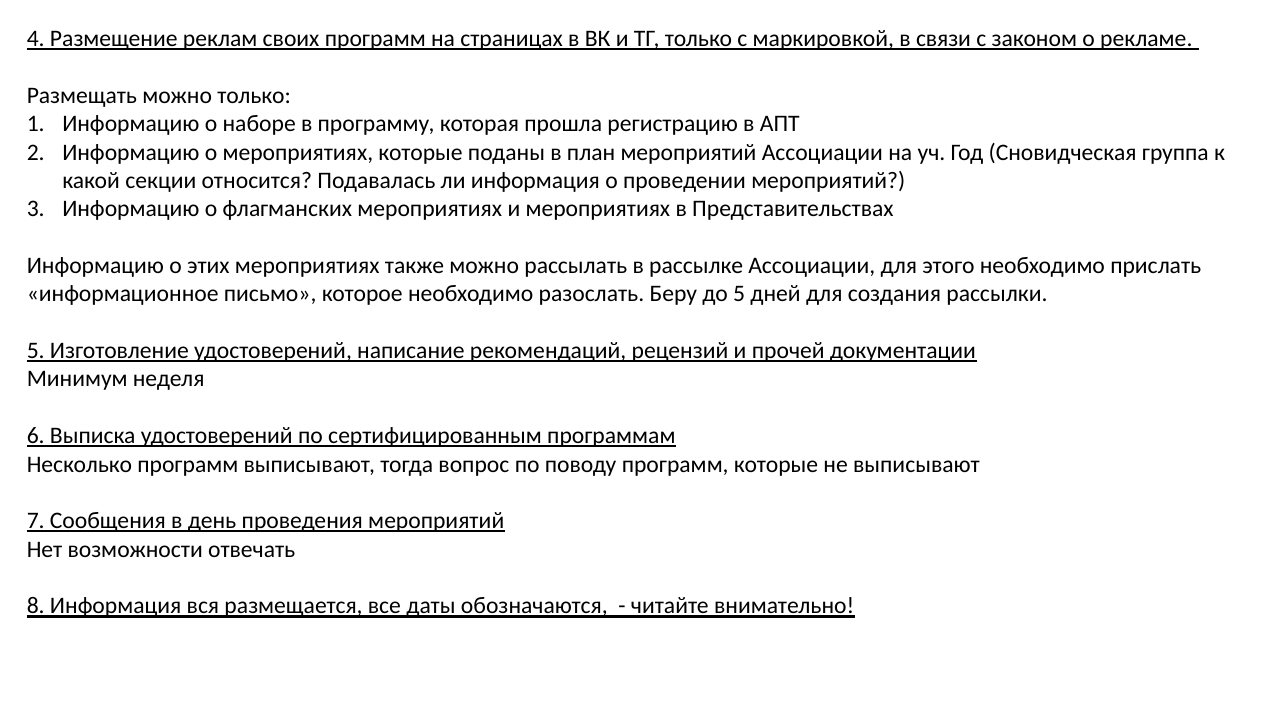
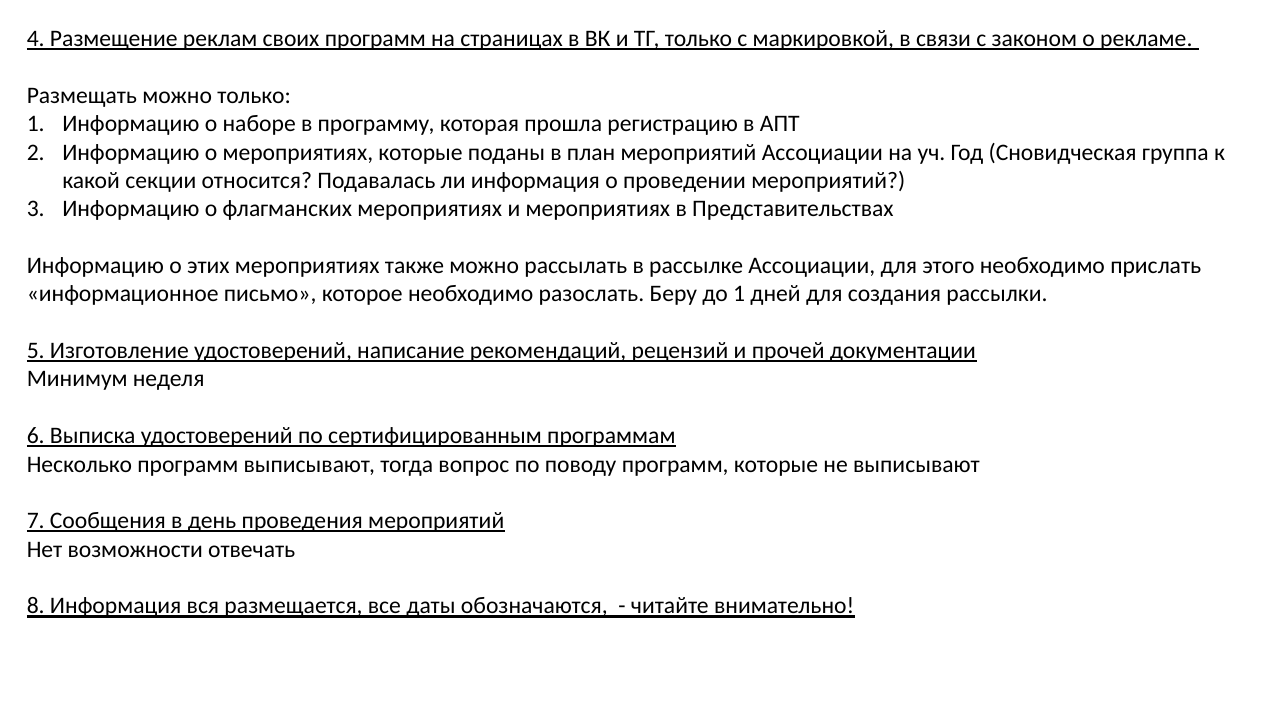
до 5: 5 -> 1
